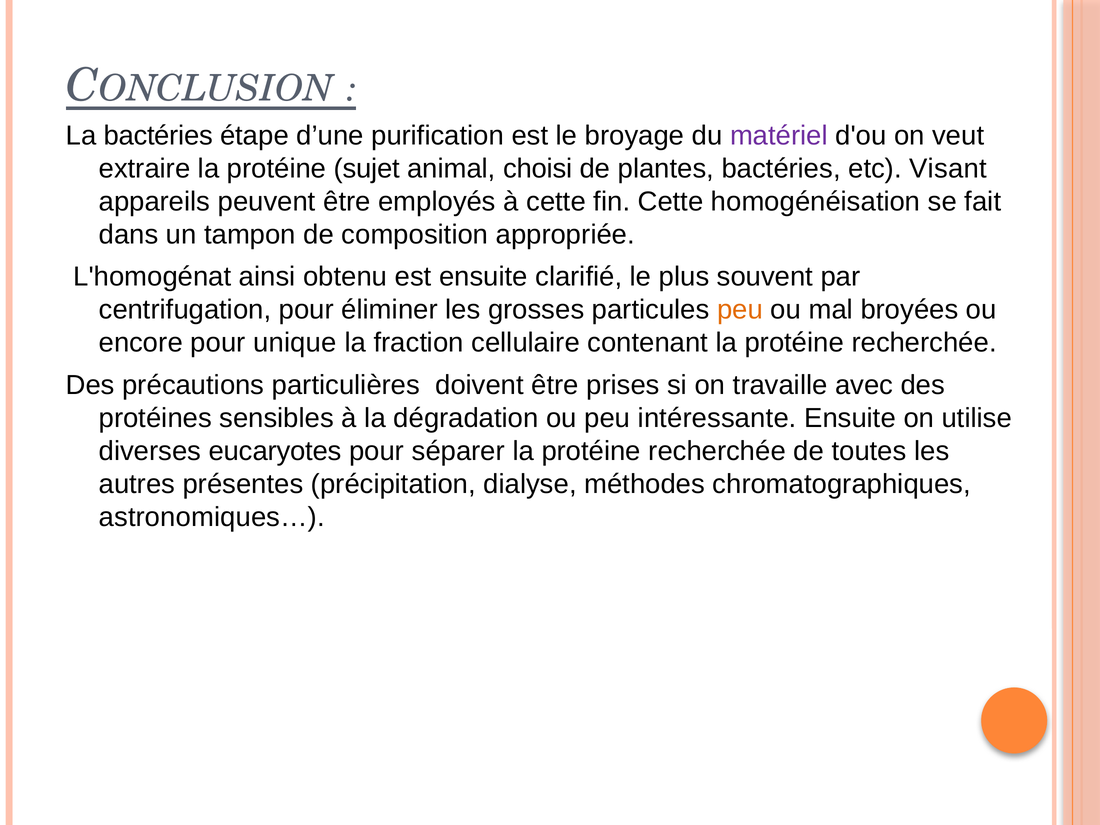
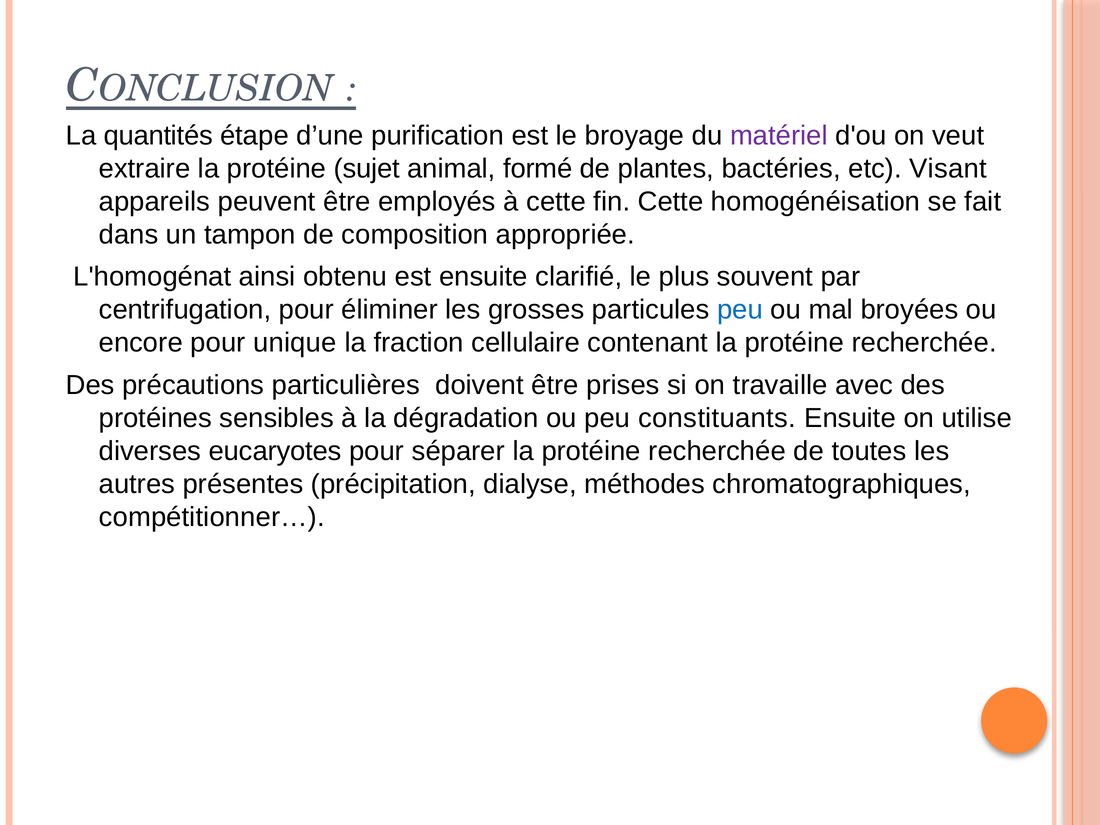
La bactéries: bactéries -> quantités
choisi: choisi -> formé
peu at (740, 310) colour: orange -> blue
intéressante: intéressante -> constituants
astronomiques…: astronomiques… -> compétitionner…
